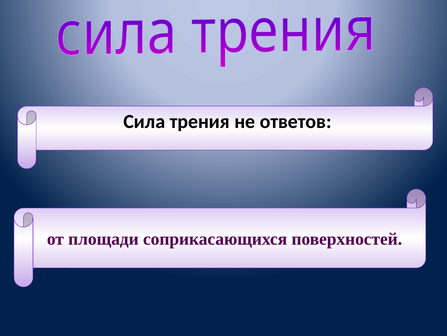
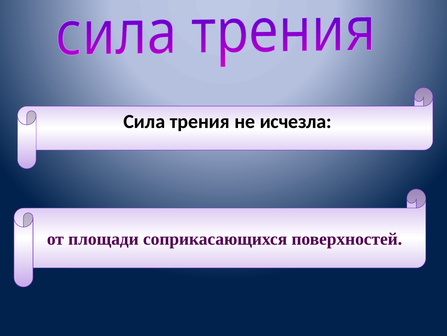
ответов: ответов -> исчезла
